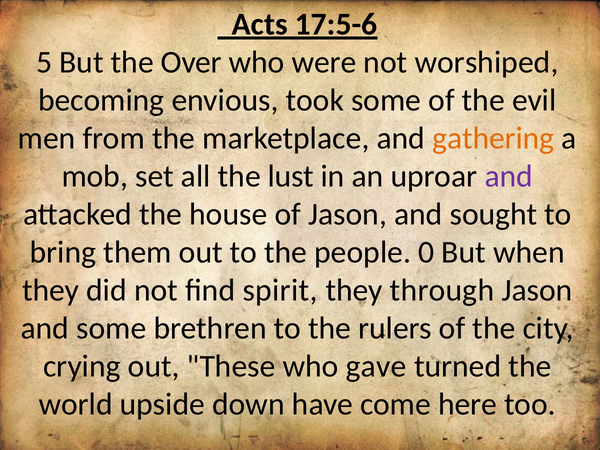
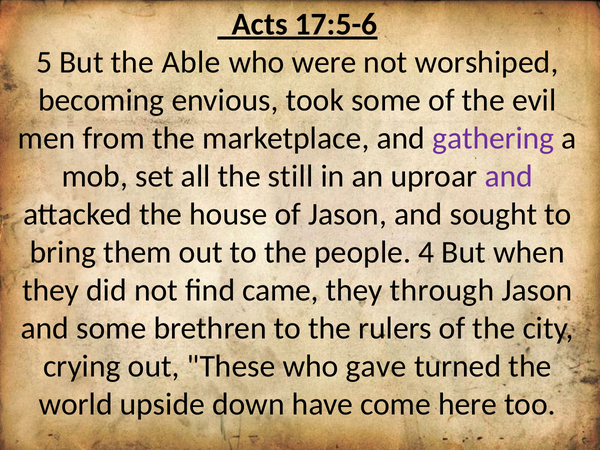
Over: Over -> Able
gathering colour: orange -> purple
lust: lust -> still
0: 0 -> 4
spirit: spirit -> came
